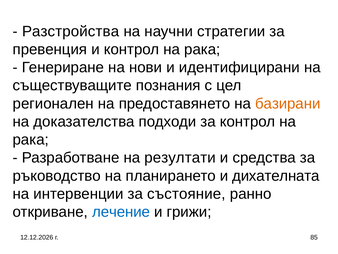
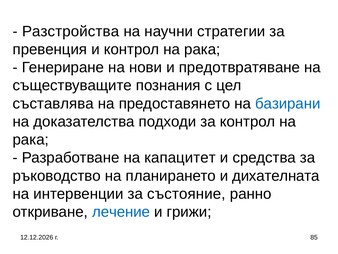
идентифицирани: идентифицирани -> предотвратяване
регионален: регионален -> съставлява
базирани colour: orange -> blue
резултати: резултати -> капацитет
